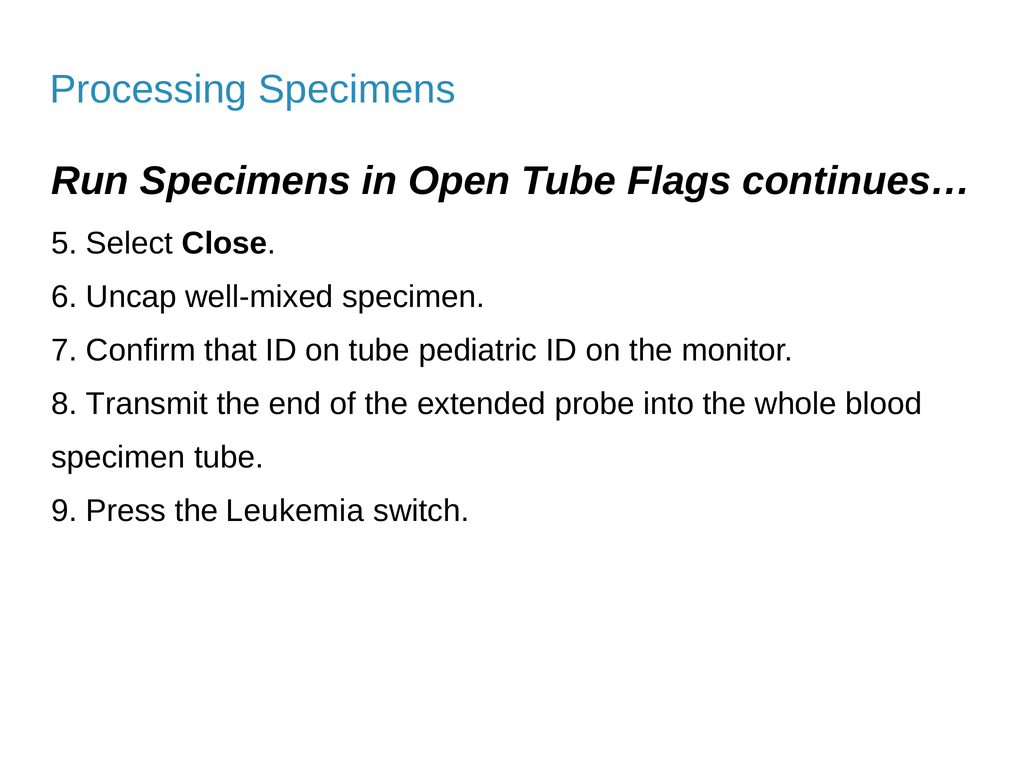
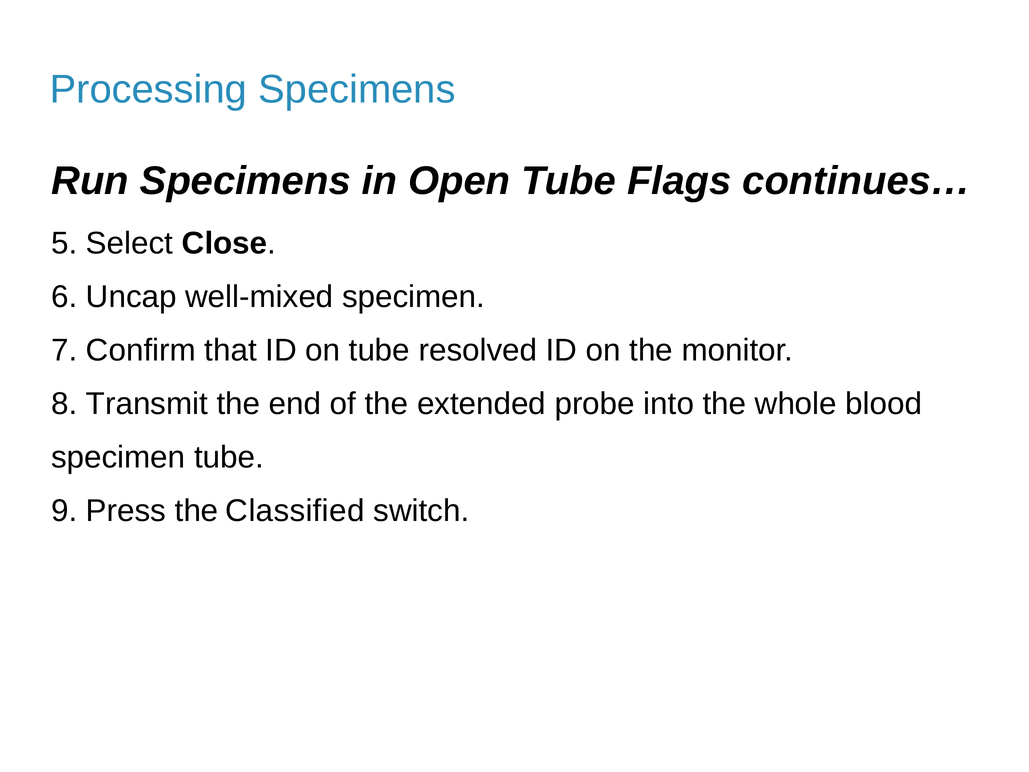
pediatric: pediatric -> resolved
Leukemia: Leukemia -> Classified
